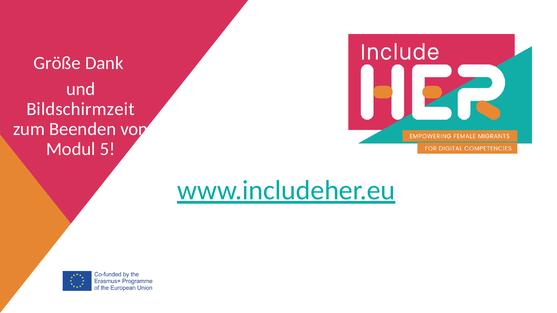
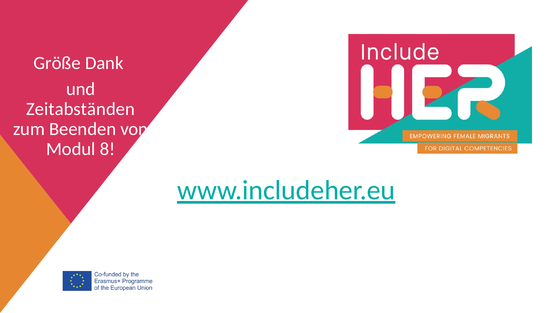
Bildschirmzeit: Bildschirmzeit -> Zeitabständen
5: 5 -> 8
